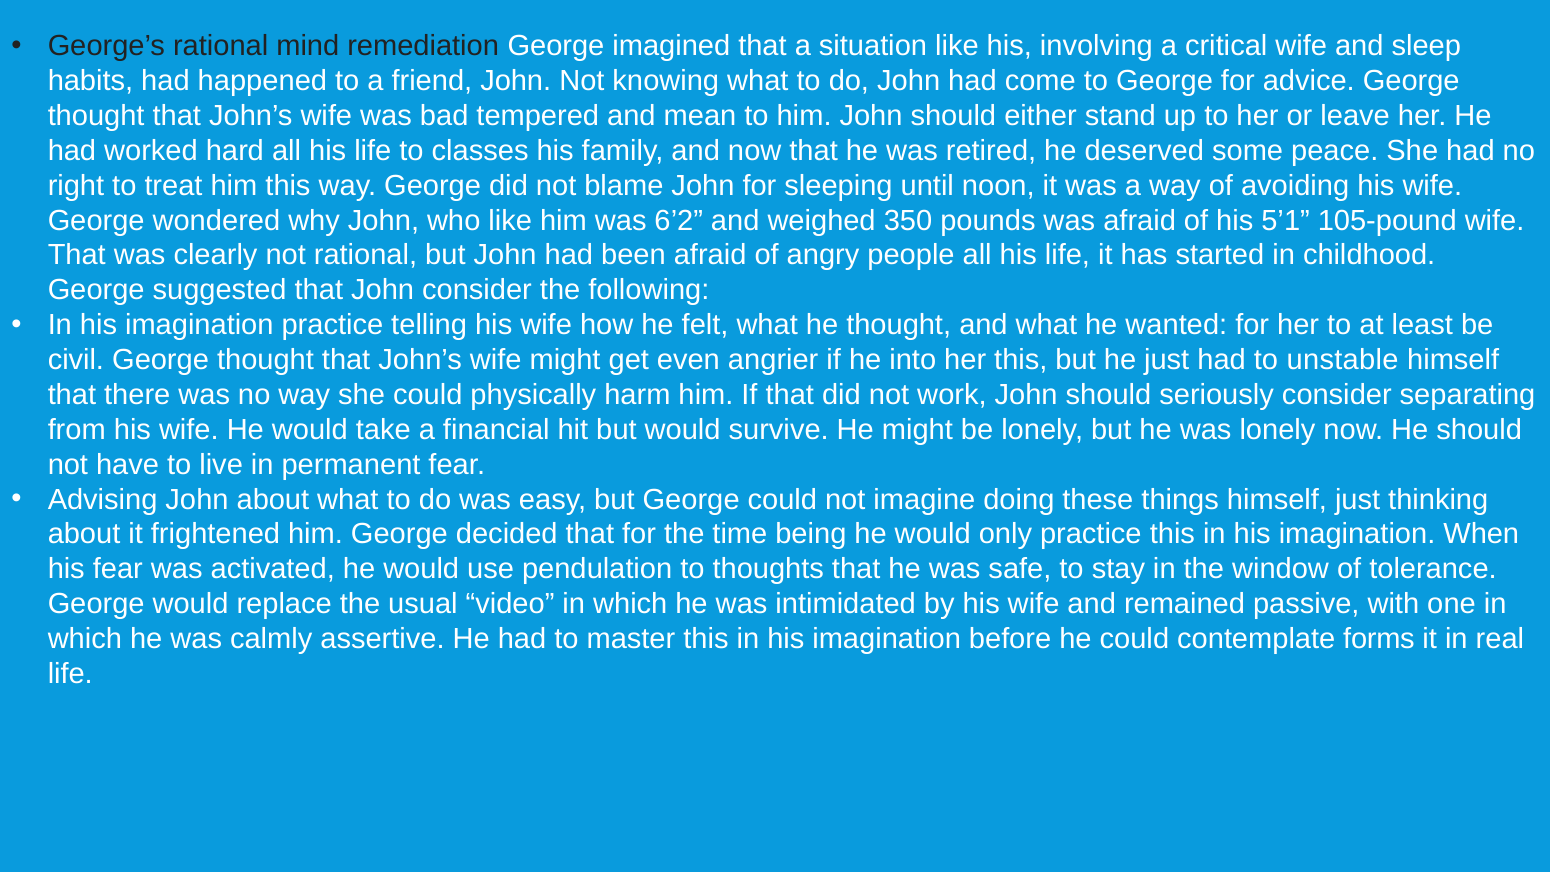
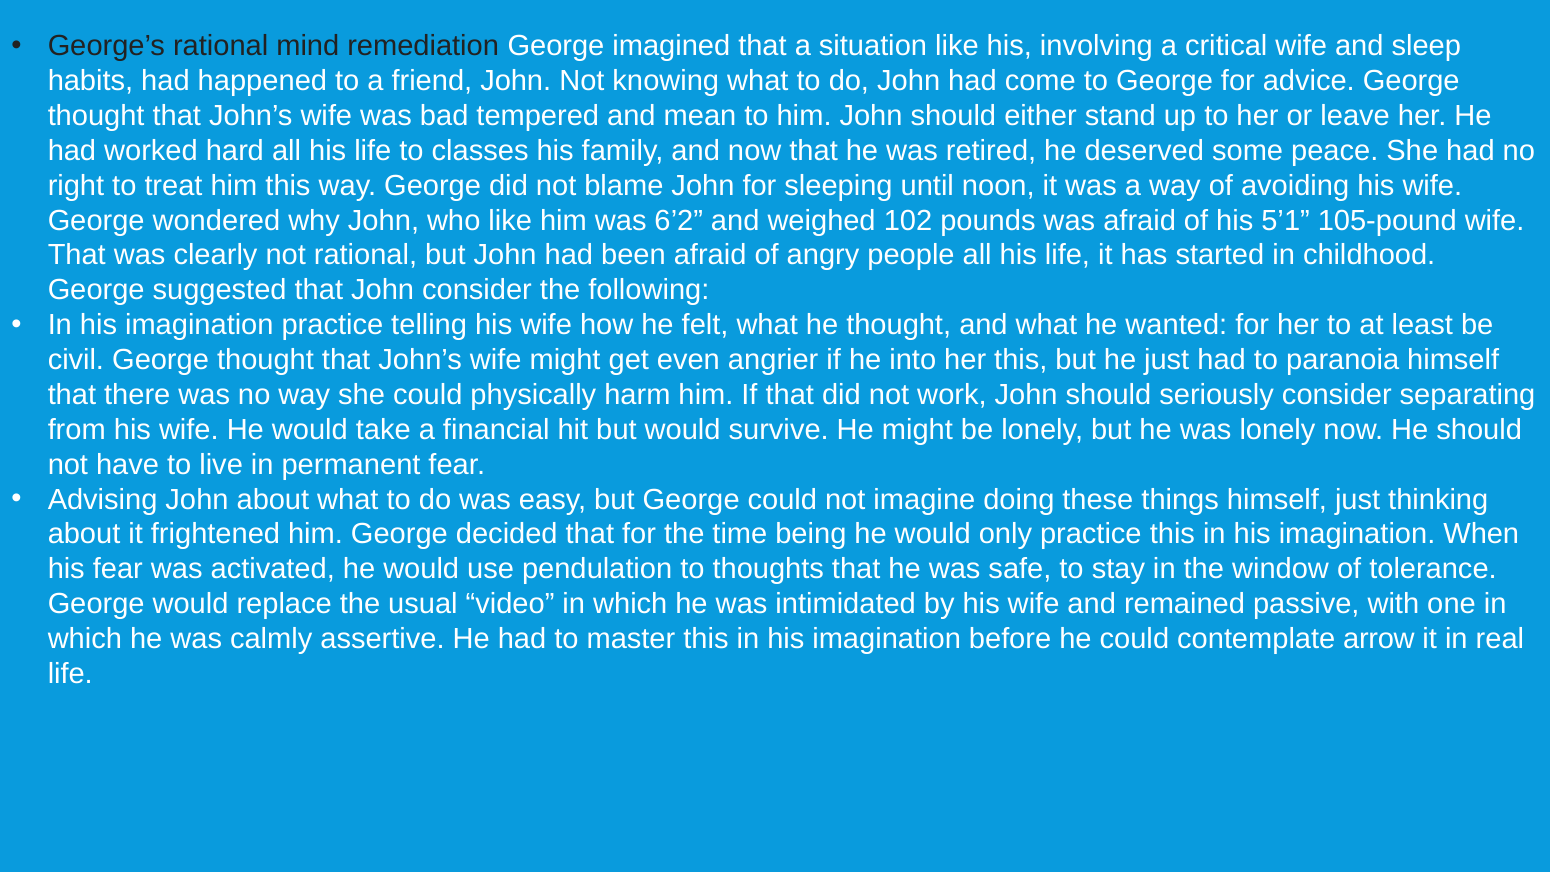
350: 350 -> 102
unstable: unstable -> paranoia
forms: forms -> arrow
